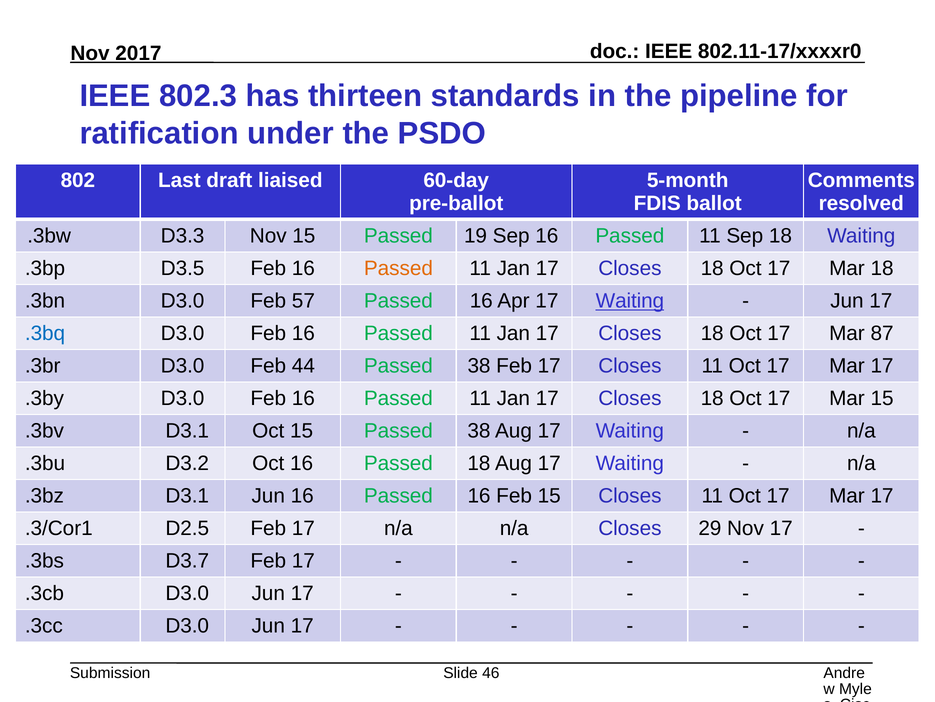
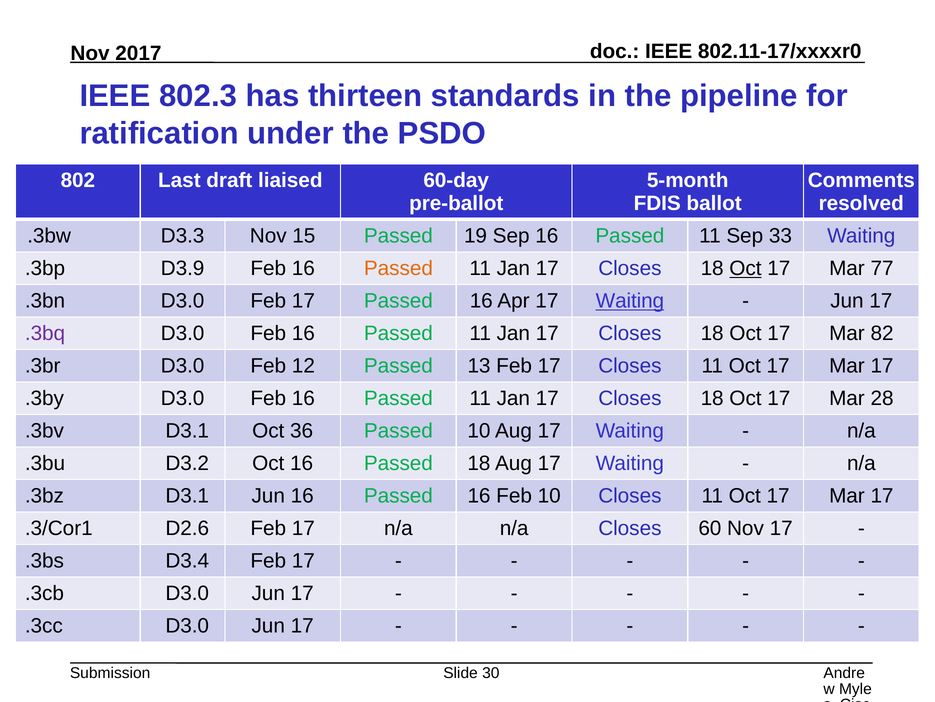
Sep 18: 18 -> 33
D3.5: D3.5 -> D3.9
Oct at (745, 268) underline: none -> present
Mar 18: 18 -> 77
D3.0 Feb 57: 57 -> 17
.3bq colour: blue -> purple
87: 87 -> 82
44: 44 -> 12
38 at (479, 366): 38 -> 13
Mar 15: 15 -> 28
Oct 15: 15 -> 36
38 at (479, 431): 38 -> 10
Feb 15: 15 -> 10
D2.5: D2.5 -> D2.6
29: 29 -> 60
D3.7: D3.7 -> D3.4
46: 46 -> 30
